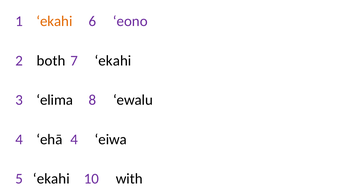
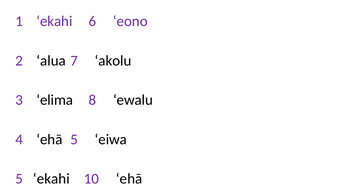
ʻekahi at (54, 21) colour: orange -> purple
both: both -> ʻalua
7 ʻekahi: ʻekahi -> ʻakolu
ʻehā 4: 4 -> 5
10 with: with -> ʻehā
